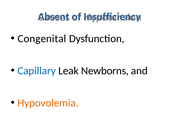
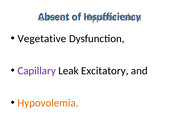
Congenital: Congenital -> Vegetative
Capillary colour: blue -> purple
Newborns: Newborns -> Excitatory
